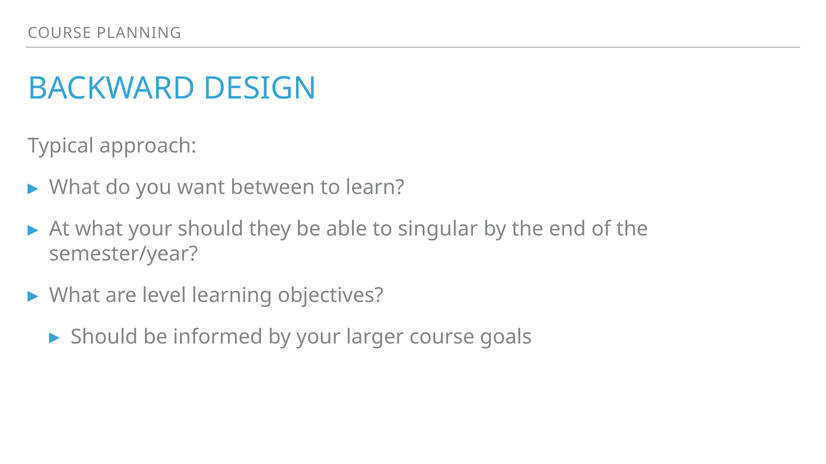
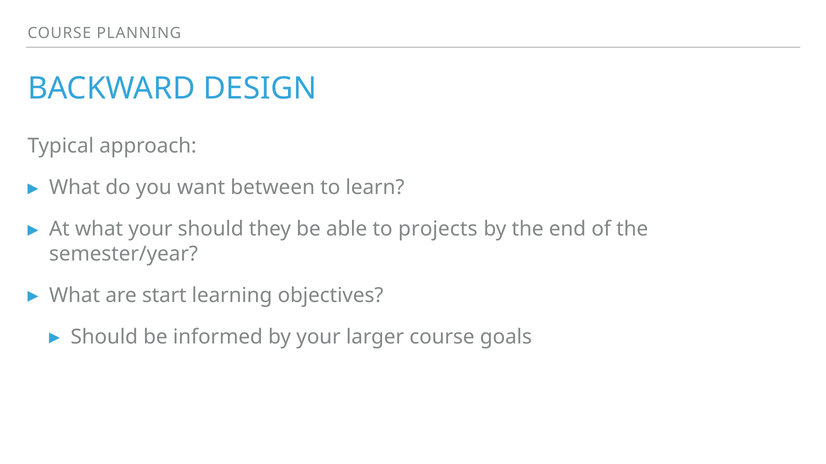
singular: singular -> projects
level: level -> start
